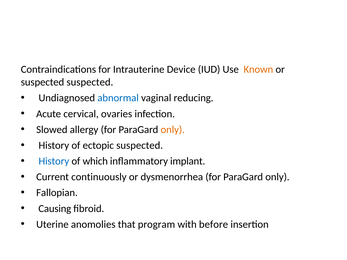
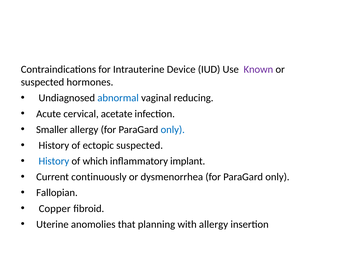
Known colour: orange -> purple
suspected suspected: suspected -> hormones
ovaries: ovaries -> acetate
Slowed: Slowed -> Smaller
only at (173, 130) colour: orange -> blue
Causing: Causing -> Copper
program: program -> planning
with before: before -> allergy
